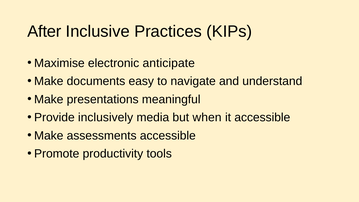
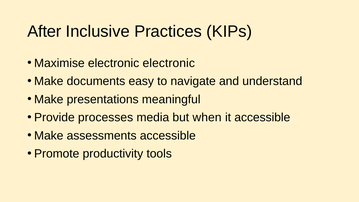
electronic anticipate: anticipate -> electronic
inclusively: inclusively -> processes
